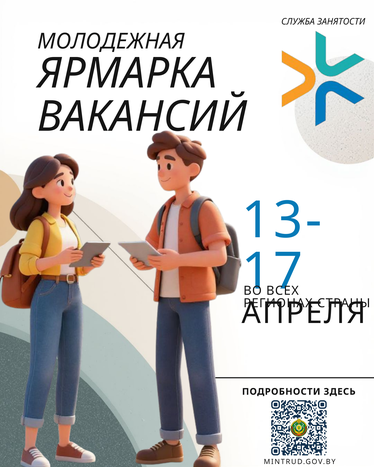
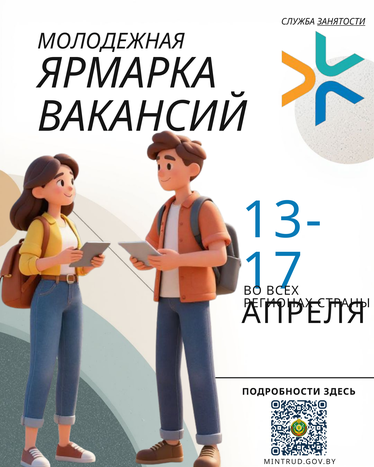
ЗАНЯТОСТИ underline: none -> present
